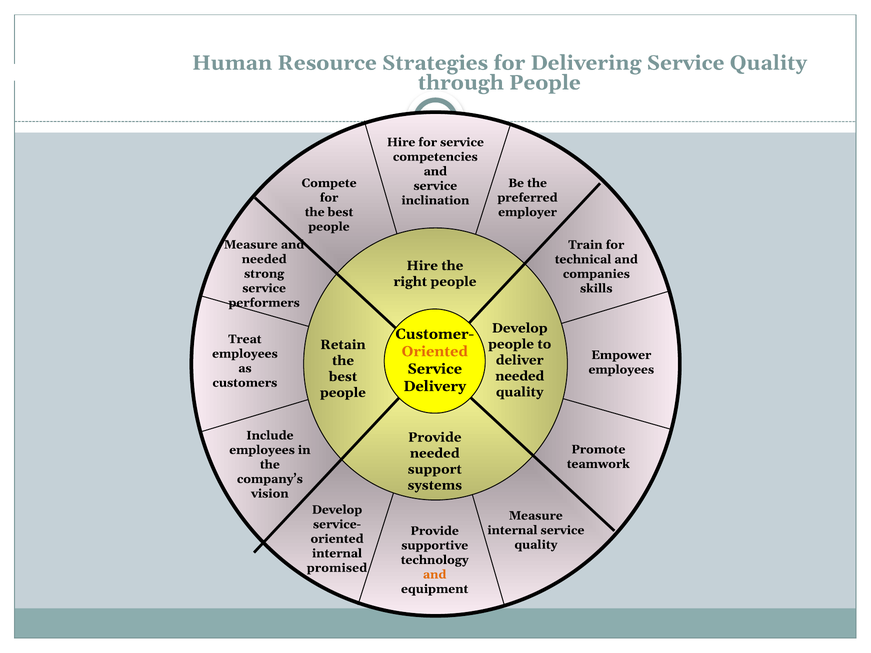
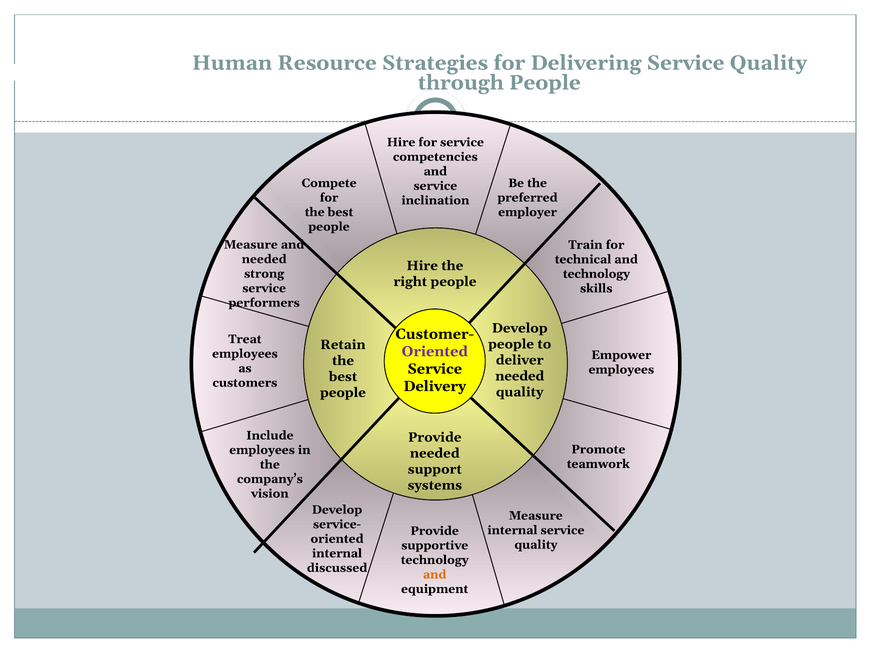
companies at (596, 274): companies -> technology
Oriented at (435, 352) colour: orange -> purple
promised: promised -> discussed
